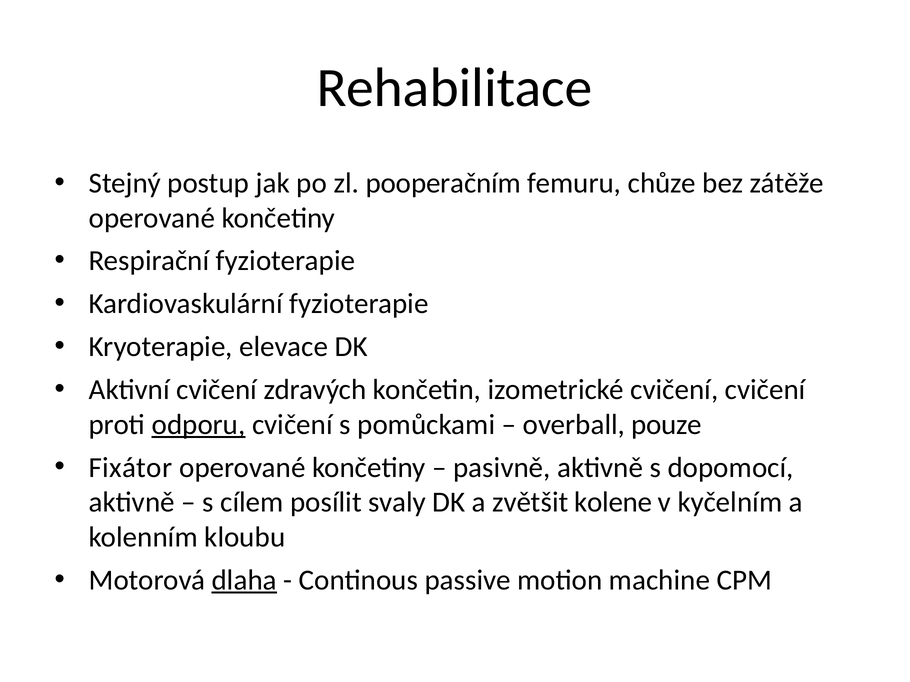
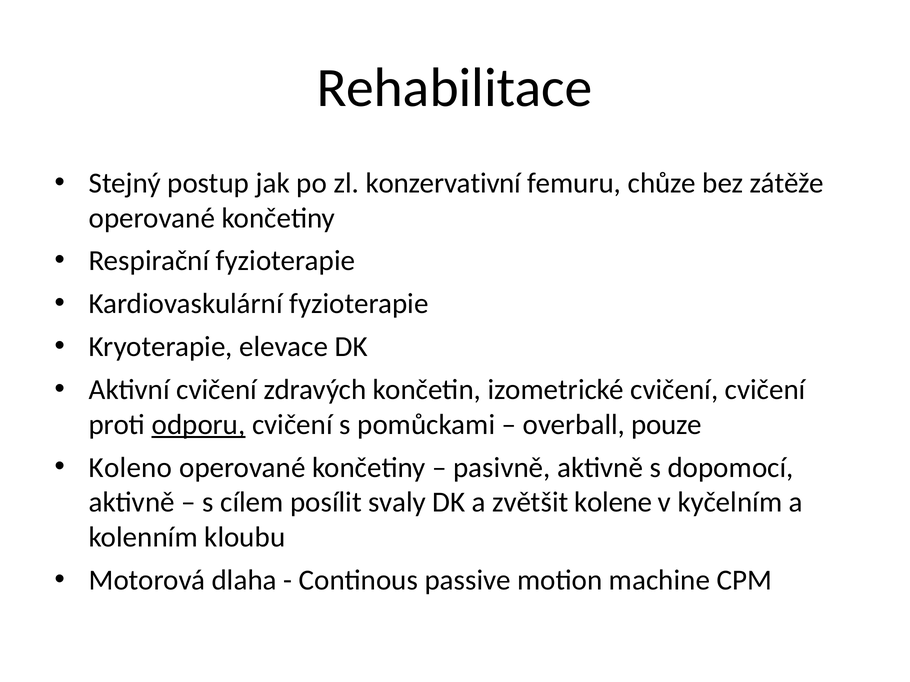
pooperačním: pooperačním -> konzervativní
Fixátor: Fixátor -> Koleno
dlaha underline: present -> none
